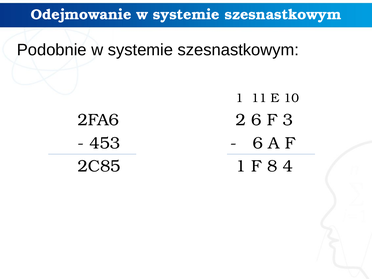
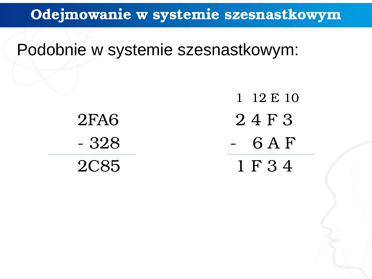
11: 11 -> 12
2 6: 6 -> 4
453: 453 -> 328
1 F 8: 8 -> 3
